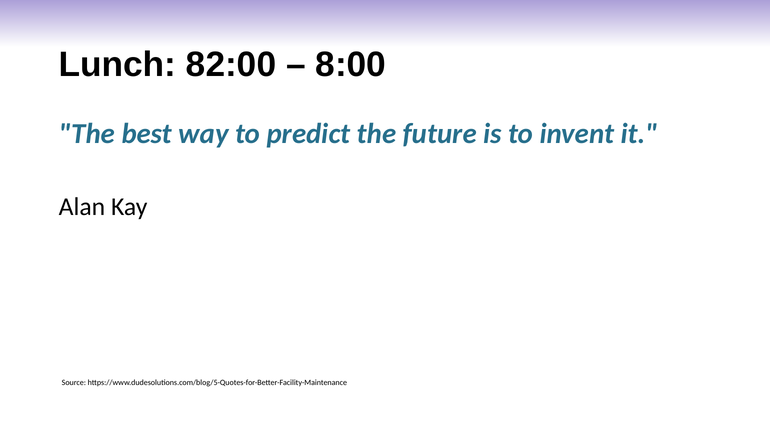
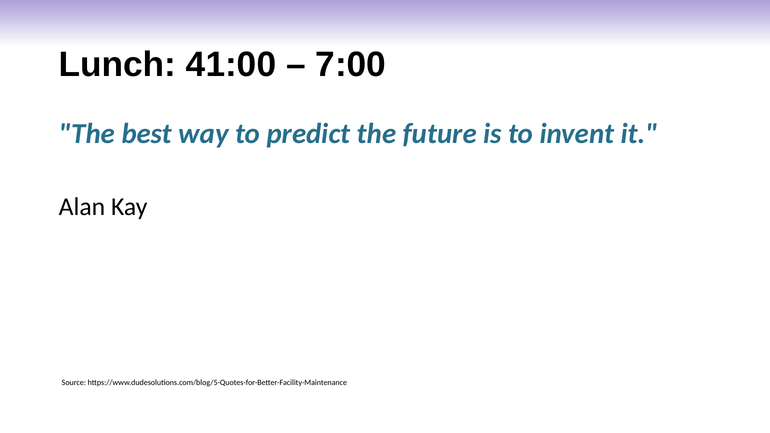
82:00: 82:00 -> 41:00
8:00: 8:00 -> 7:00
